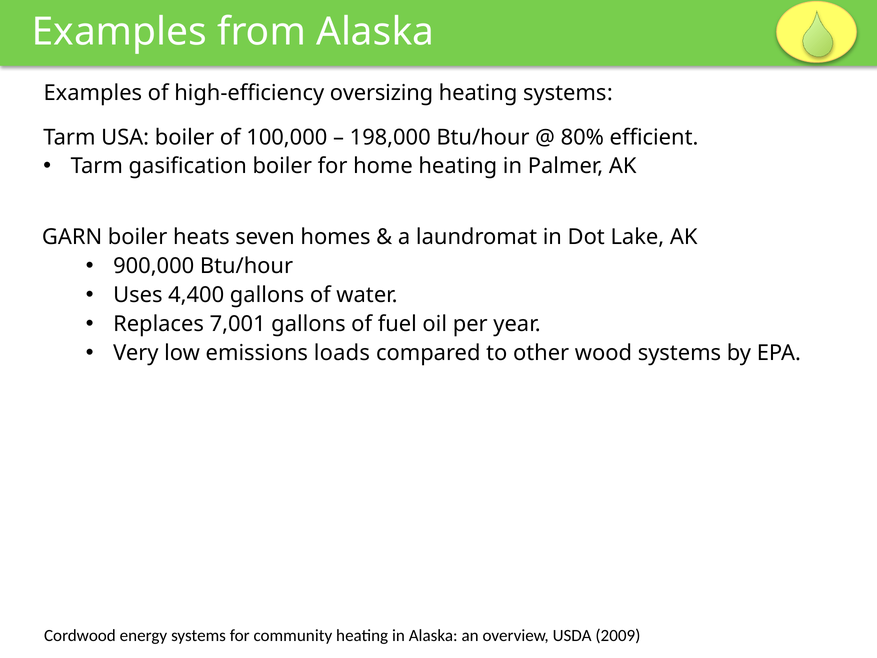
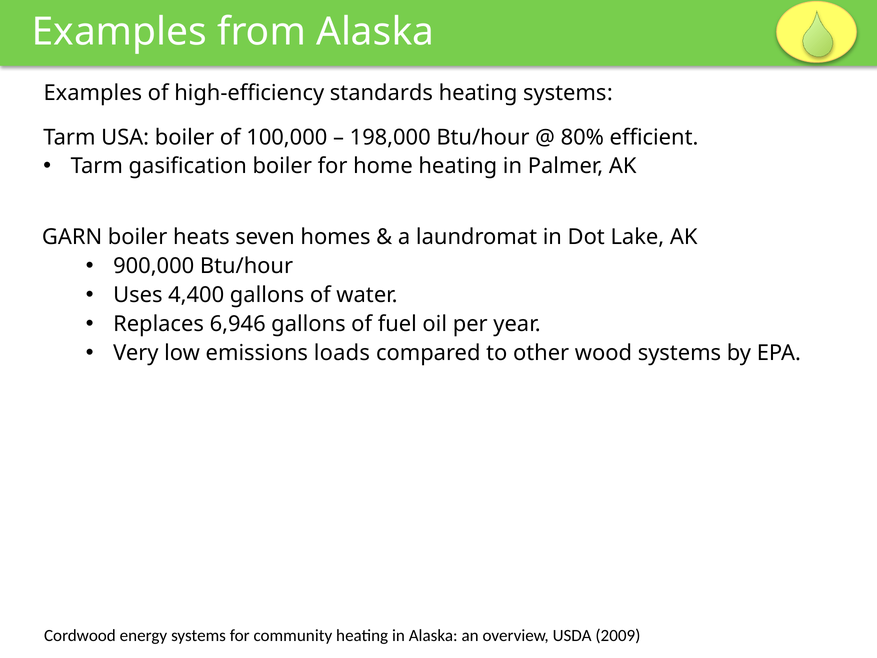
oversizing: oversizing -> standards
7,001: 7,001 -> 6,946
